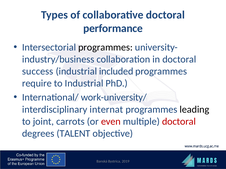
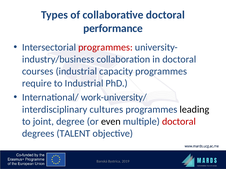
programmes at (105, 47) colour: black -> red
success: success -> courses
included: included -> capacity
internat: internat -> cultures
carrots: carrots -> degree
even colour: red -> black
